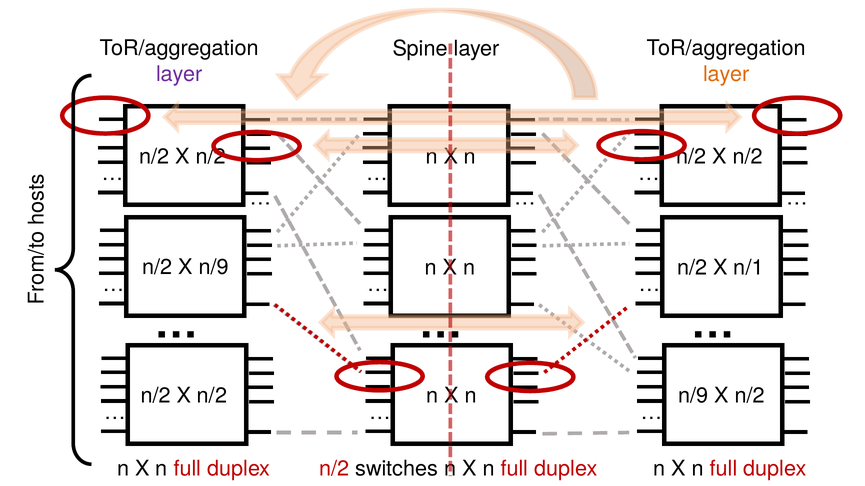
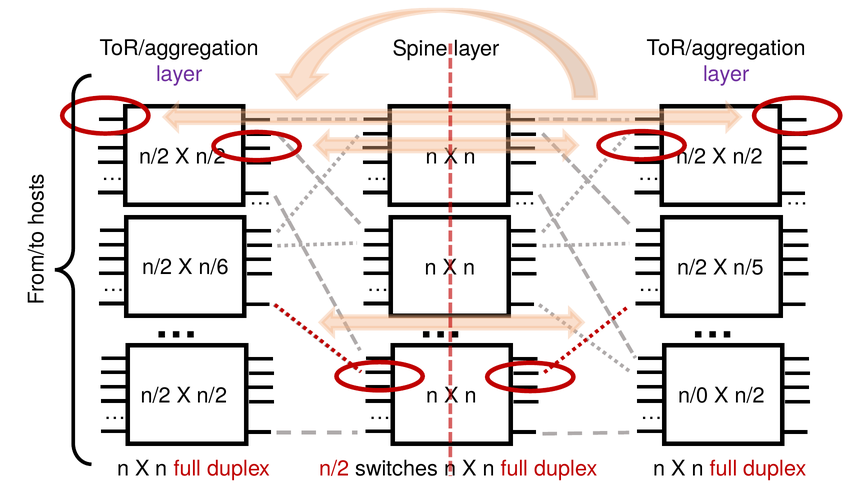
layer at (726, 74) colour: orange -> purple
X n/9: n/9 -> n/6
n/1: n/1 -> n/5
n/9 at (693, 396): n/9 -> n/0
